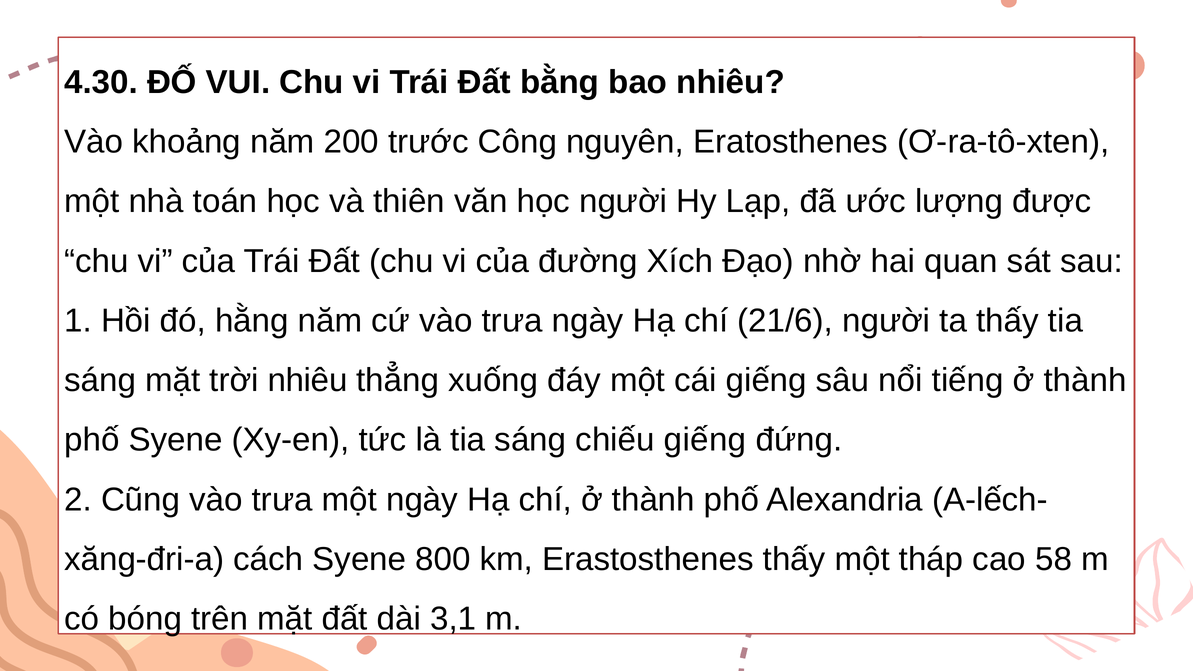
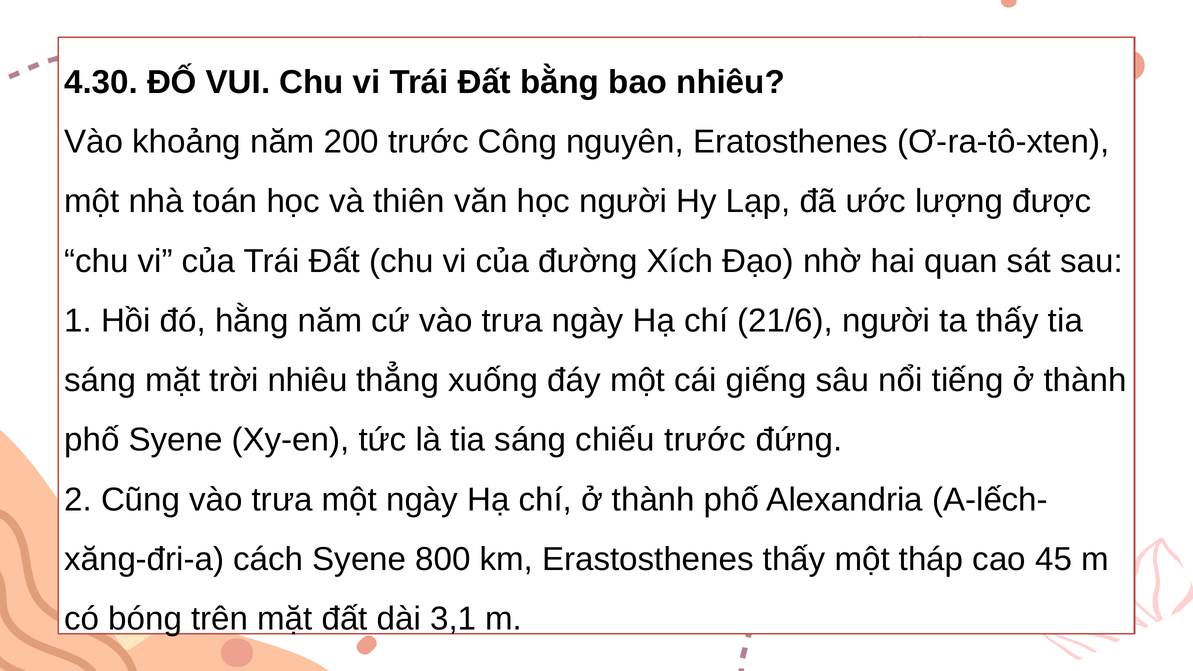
chiếu giếng: giếng -> trước
58: 58 -> 45
